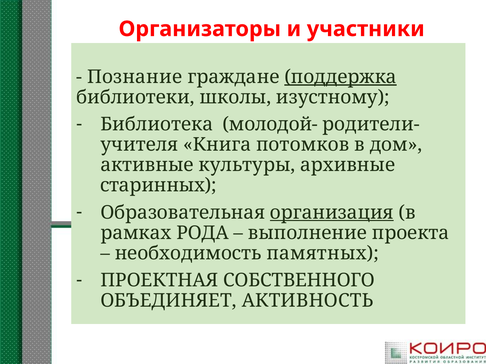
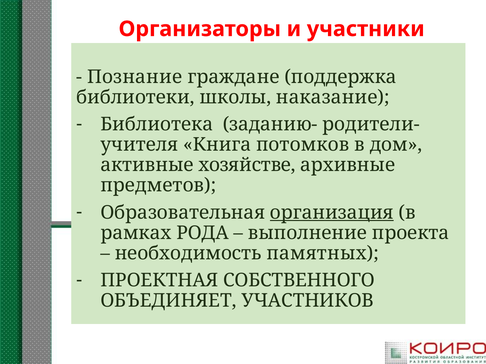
поддержка underline: present -> none
изустному: изустному -> наказание
молодой-: молодой- -> заданию-
культуры: культуры -> хозяйстве
старинных: старинных -> предметов
АКТИВНОСТЬ: АКТИВНОСТЬ -> УЧАСТНИКОВ
